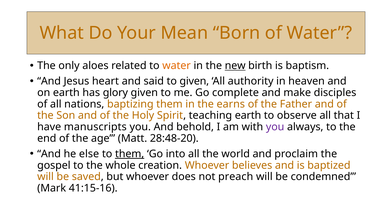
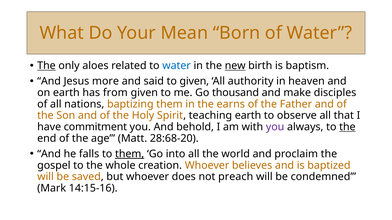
The at (46, 66) underline: none -> present
water at (177, 66) colour: orange -> blue
heart: heart -> more
glory: glory -> from
complete: complete -> thousand
manuscripts: manuscripts -> commitment
the at (347, 127) underline: none -> present
28:48-20: 28:48-20 -> 28:68-20
else: else -> falls
41:15-16: 41:15-16 -> 14:15-16
